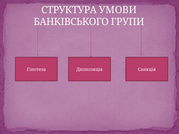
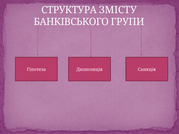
УМОВИ: УМОВИ -> ЗМІСТУ
